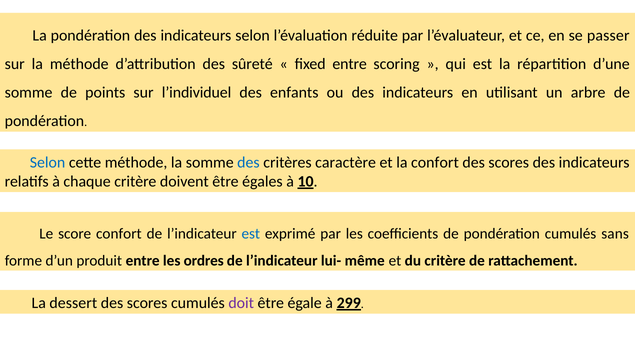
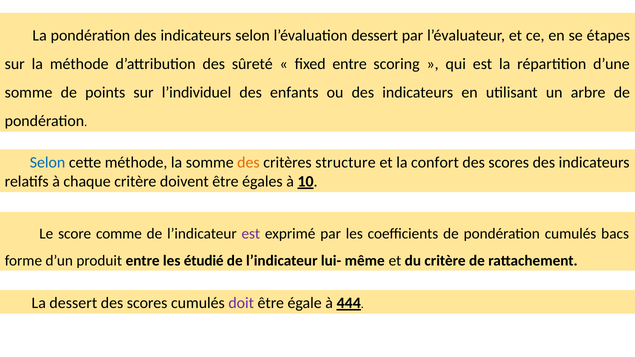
l’évaluation réduite: réduite -> dessert
passer: passer -> étapes
des at (248, 162) colour: blue -> orange
caractère: caractère -> structure
score confort: confort -> comme
est at (251, 234) colour: blue -> purple
sans: sans -> bacs
ordres: ordres -> étudié
299: 299 -> 444
